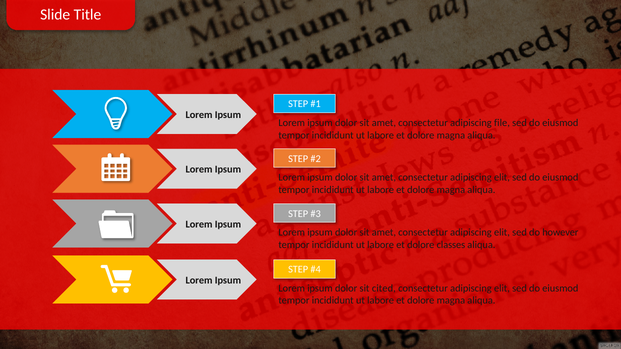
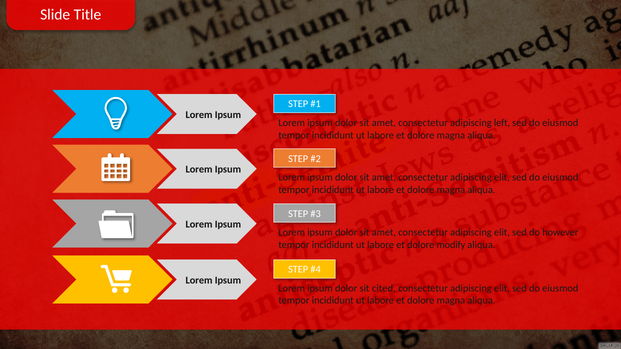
file: file -> left
classes: classes -> modify
